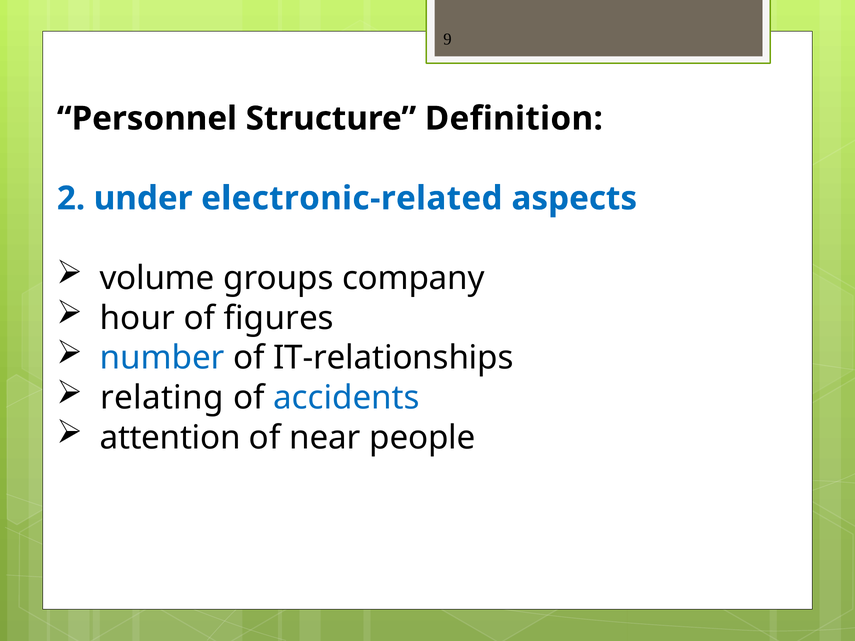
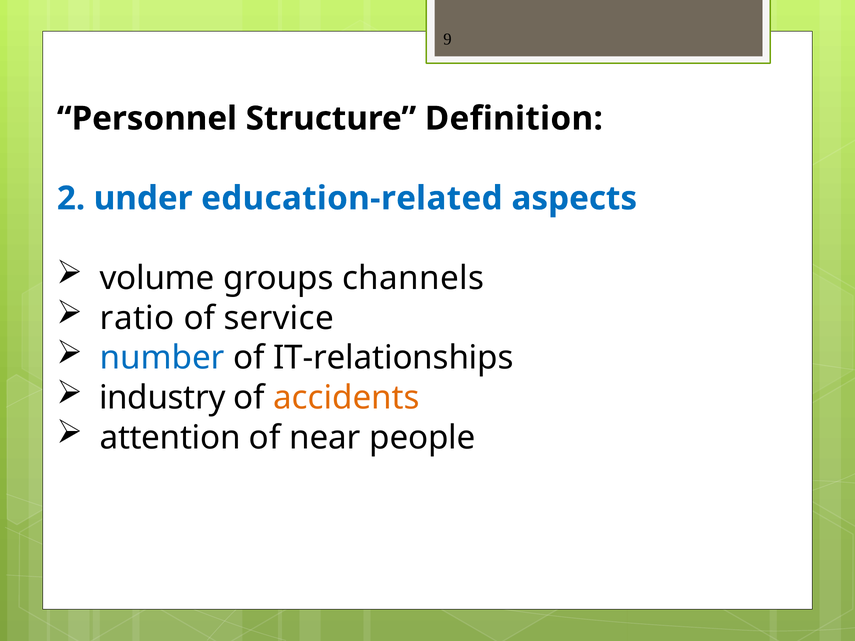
electronic-related: electronic-related -> education-related
company: company -> channels
hour: hour -> ratio
figures: figures -> service
relating: relating -> industry
accidents colour: blue -> orange
